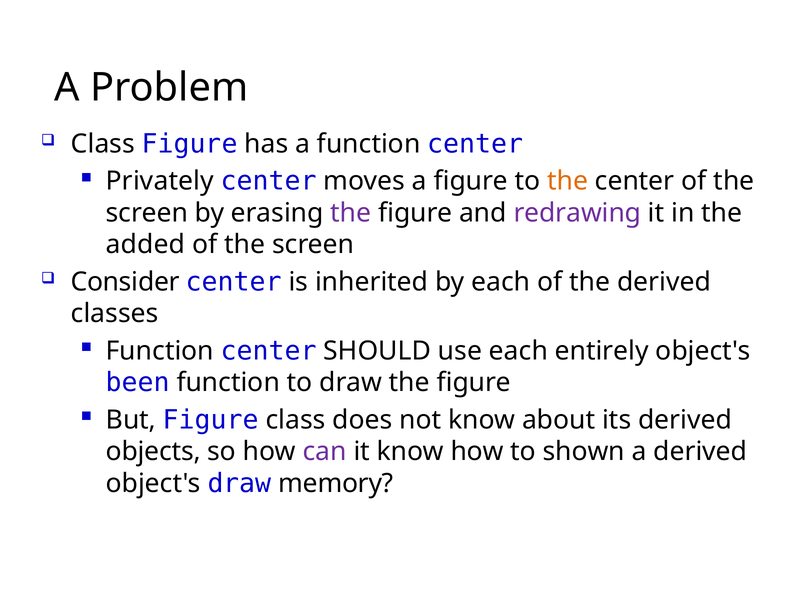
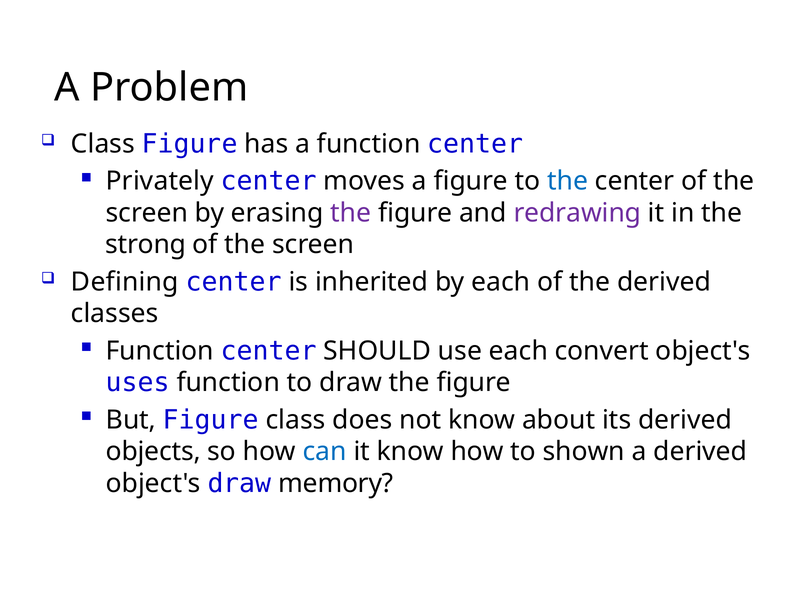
the at (568, 181) colour: orange -> blue
added: added -> strong
Consider: Consider -> Defining
entirely: entirely -> convert
been: been -> uses
can colour: purple -> blue
